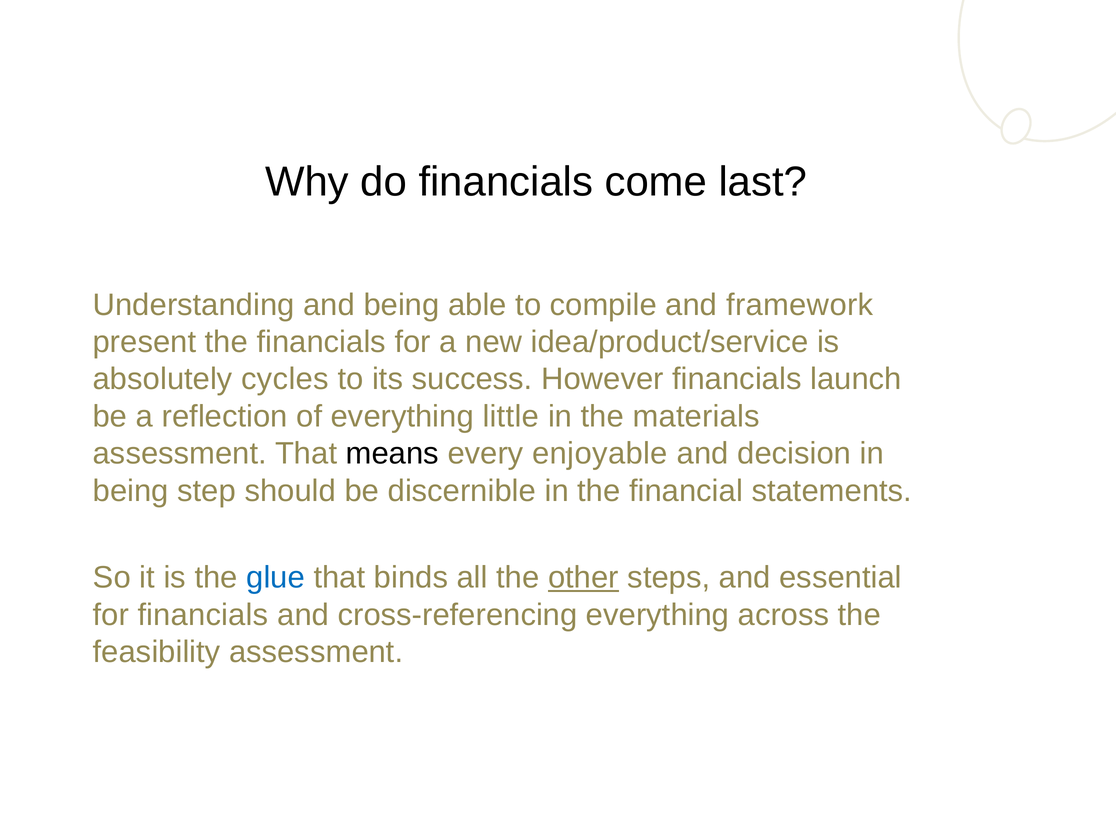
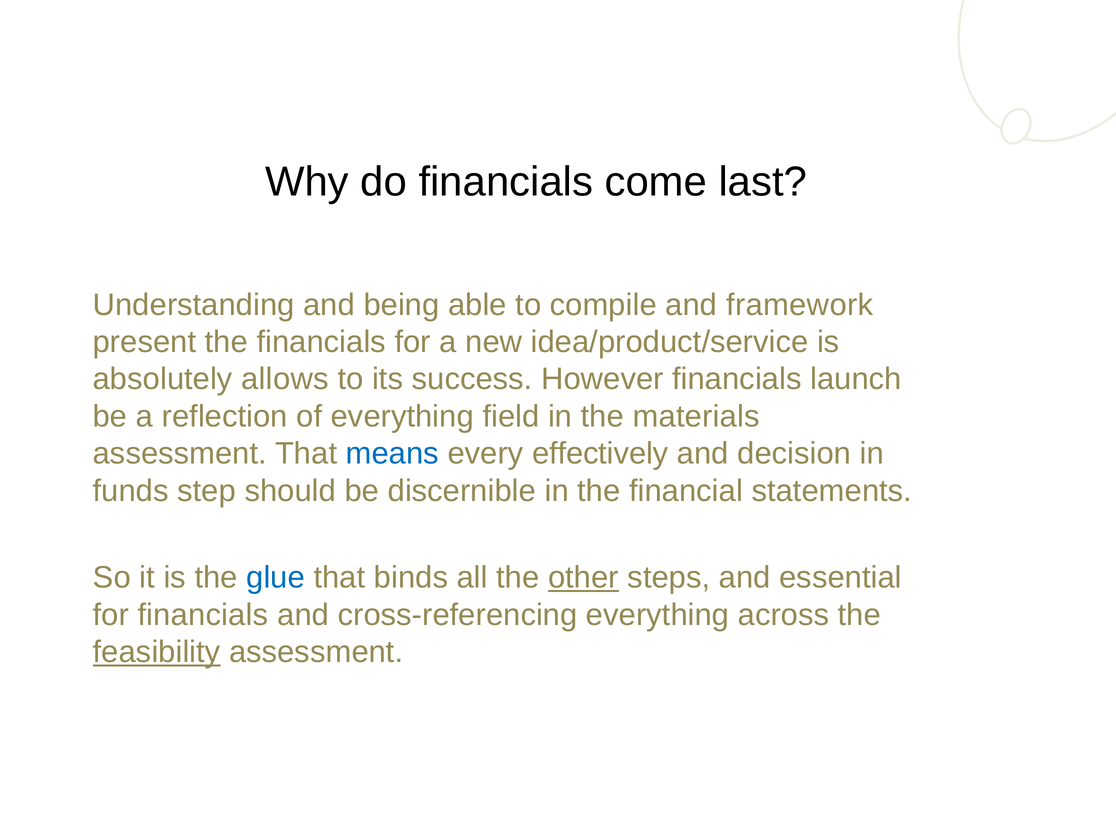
cycles: cycles -> allows
little: little -> field
means colour: black -> blue
enjoyable: enjoyable -> effectively
being at (131, 491): being -> funds
feasibility underline: none -> present
